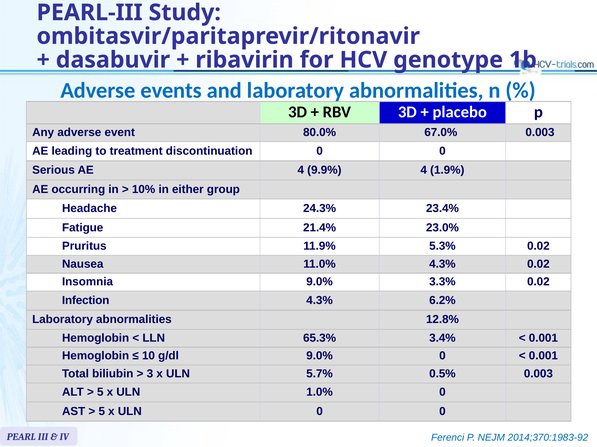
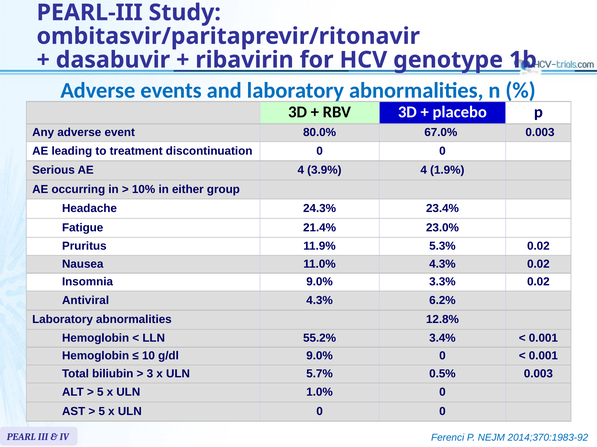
9.9%: 9.9% -> 3.9%
Infection: Infection -> Antiviral
65.3%: 65.3% -> 55.2%
